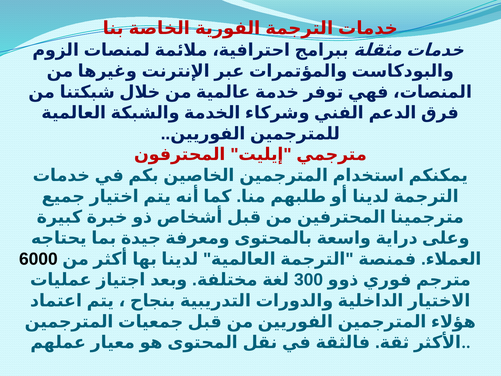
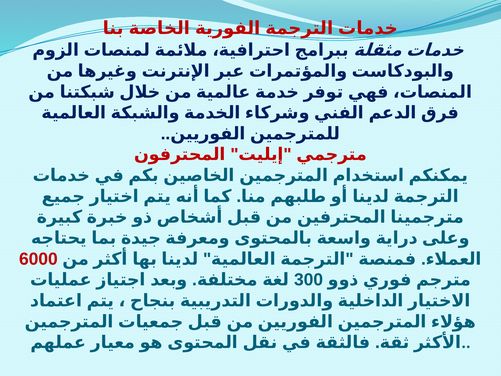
6000 colour: black -> red
